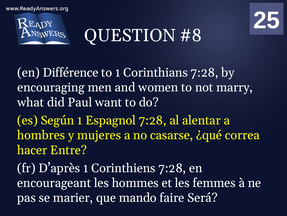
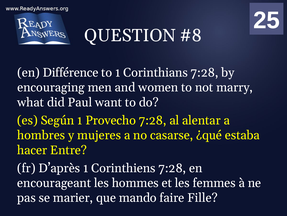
Espagnol: Espagnol -> Provecho
correa: correa -> estaba
Será: Será -> Fille
